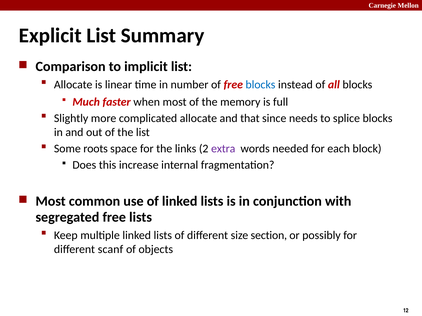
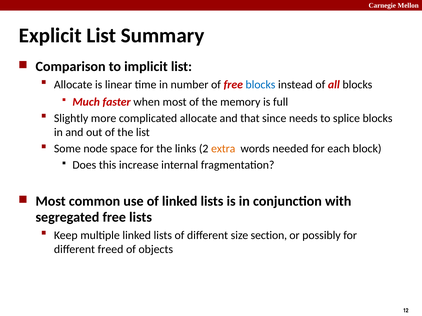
roots: roots -> node
extra colour: purple -> orange
scanf: scanf -> freed
